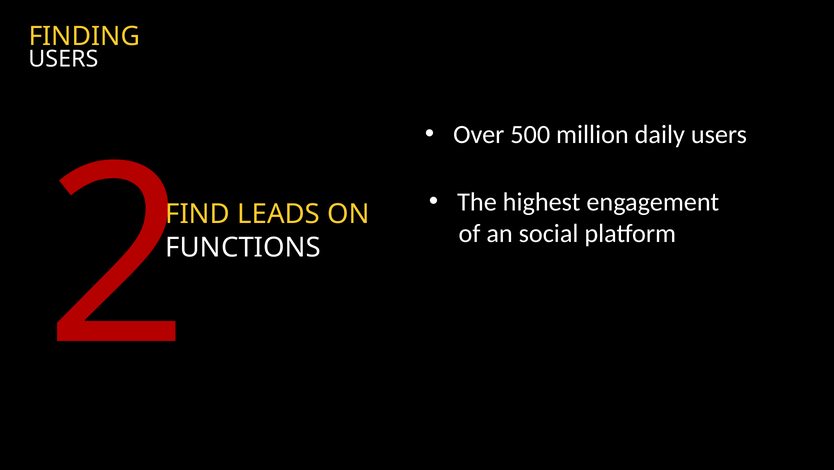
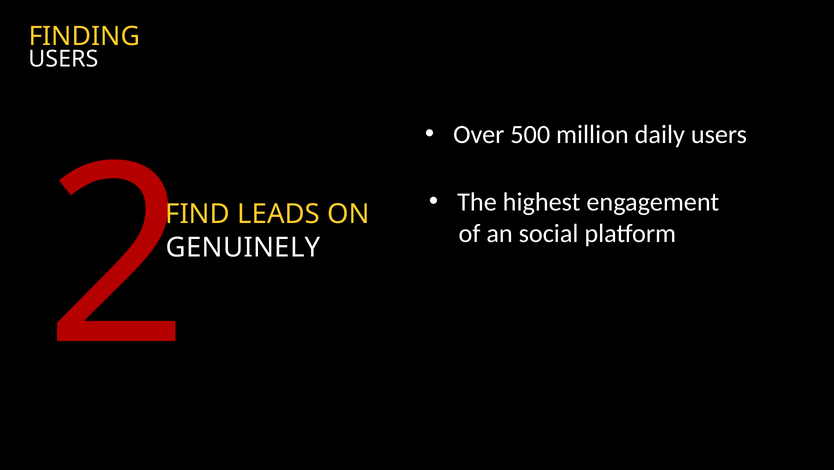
FUNCTIONS: FUNCTIONS -> GENUINELY
